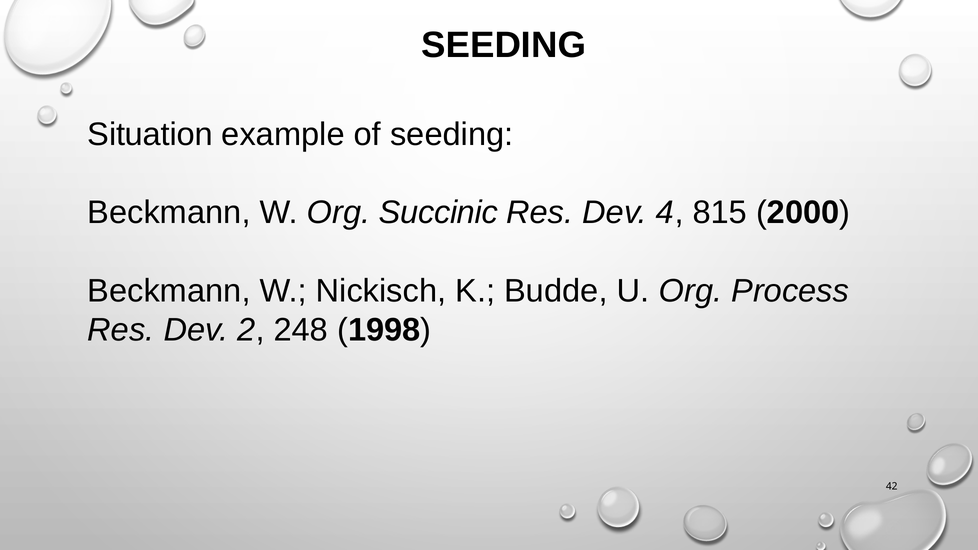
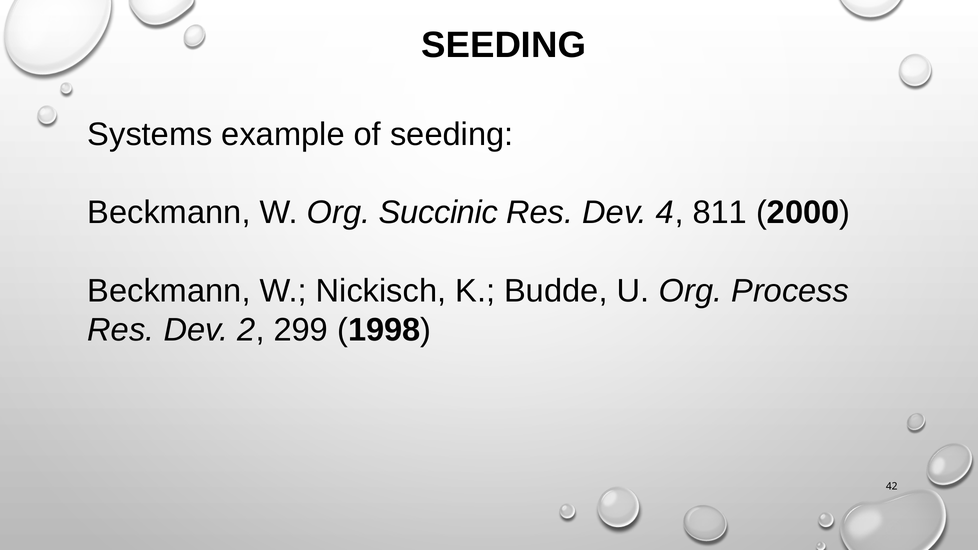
Situation: Situation -> Systems
815: 815 -> 811
248: 248 -> 299
